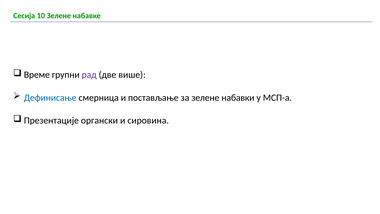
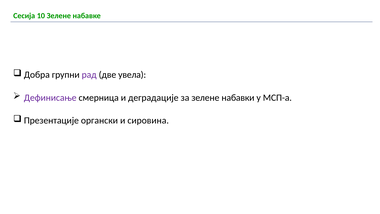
Време: Време -> Добра
више: више -> увела
Дефинисање colour: blue -> purple
постављање: постављање -> деградације
